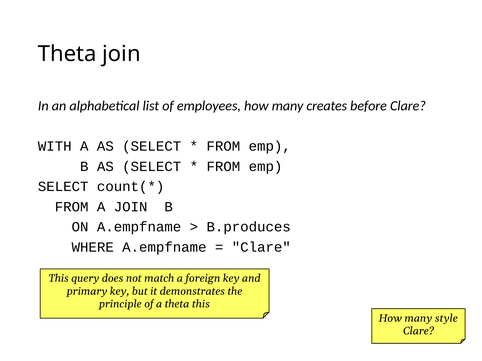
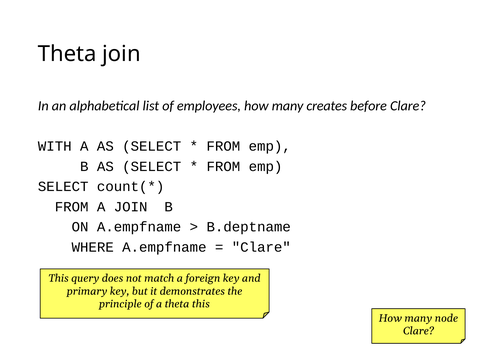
B.produces: B.produces -> B.deptname
style: style -> node
